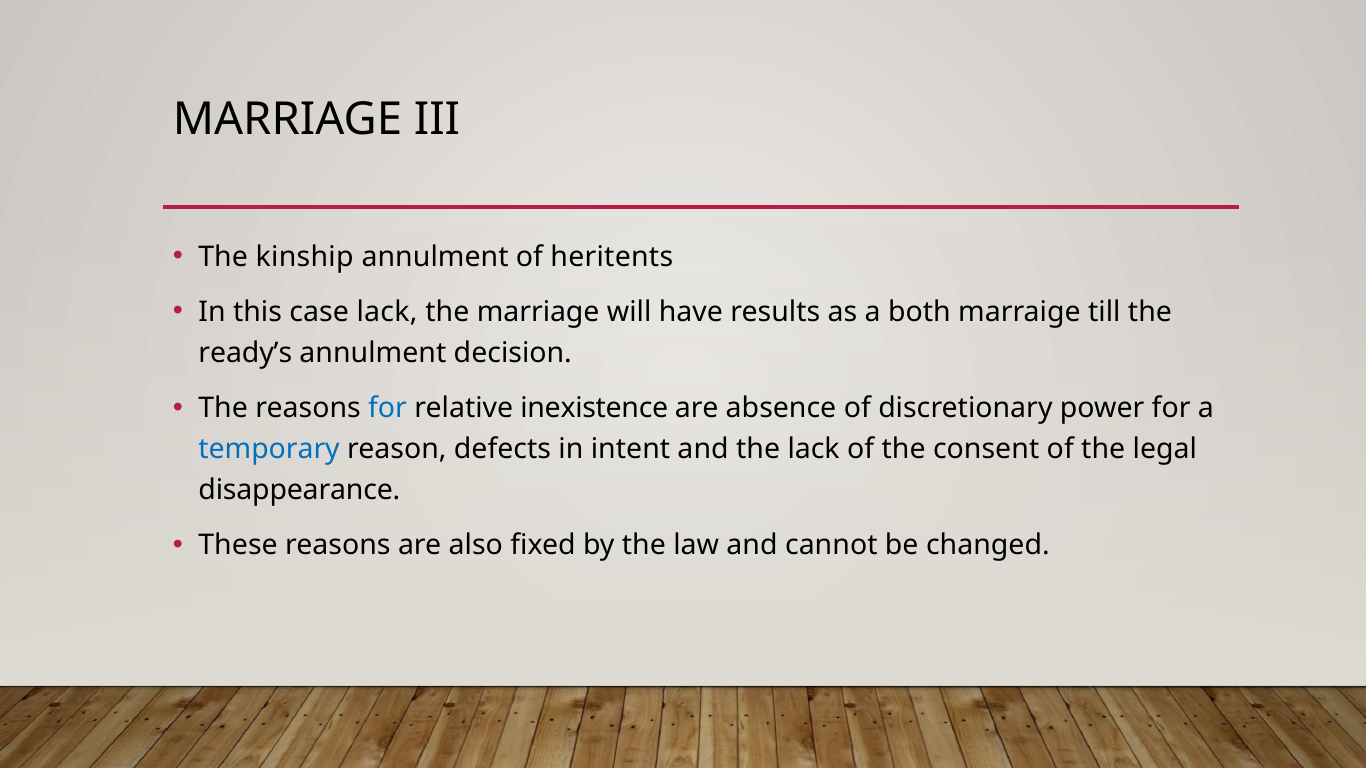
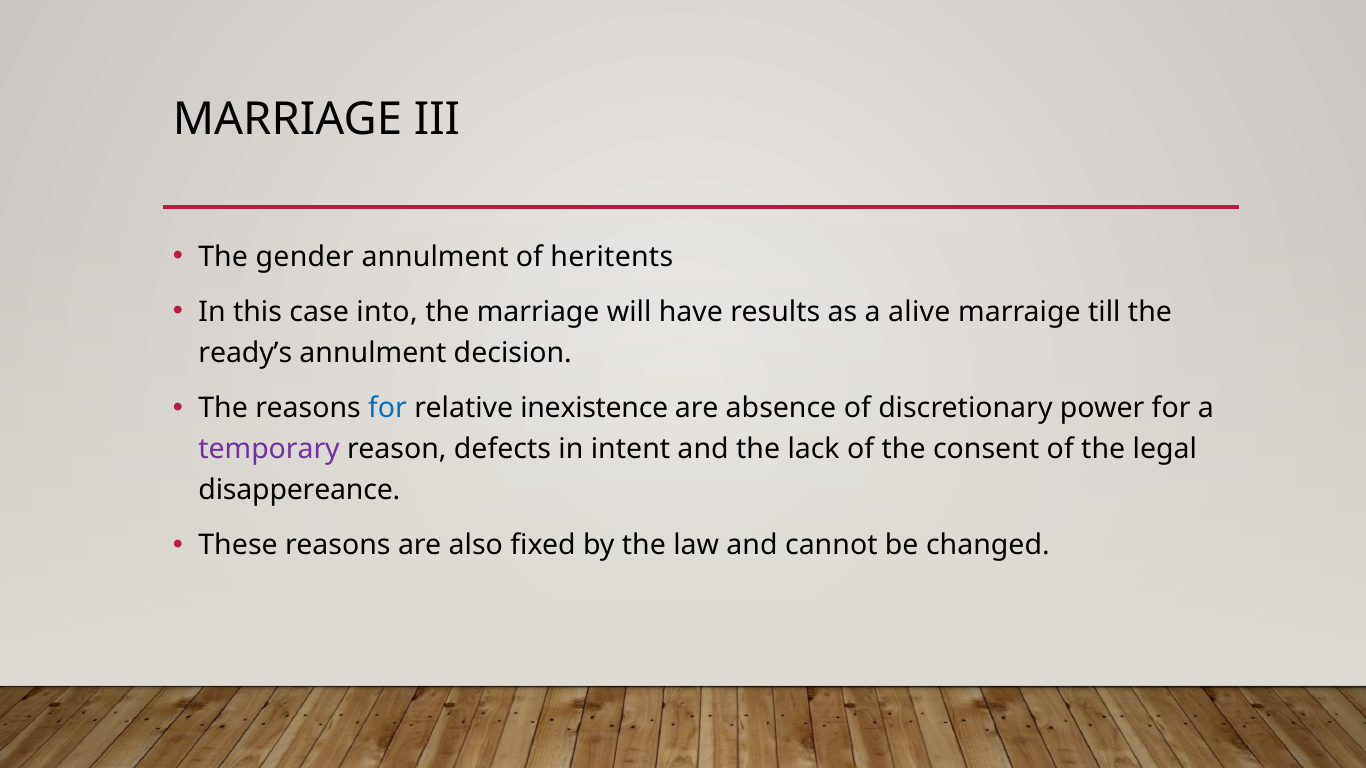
kinship: kinship -> gender
case lack: lack -> into
both: both -> alive
temporary colour: blue -> purple
disappearance: disappearance -> disappereance
